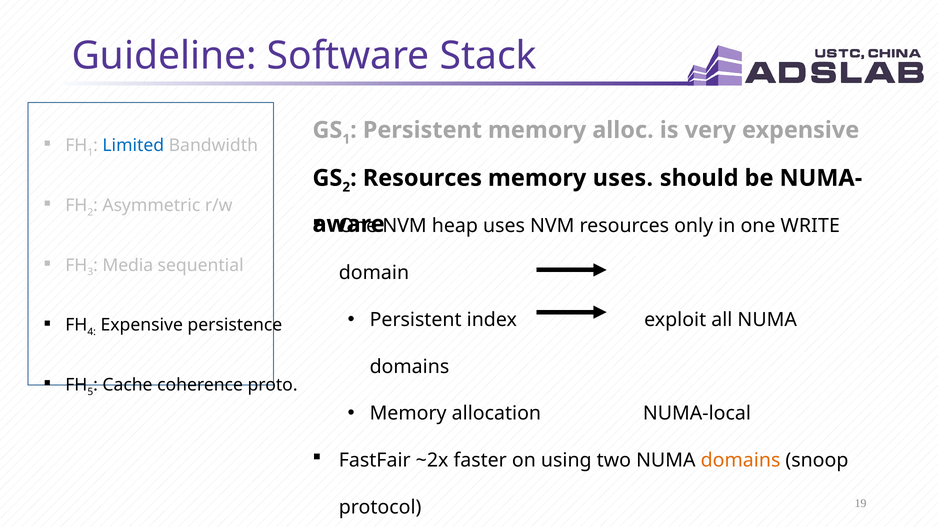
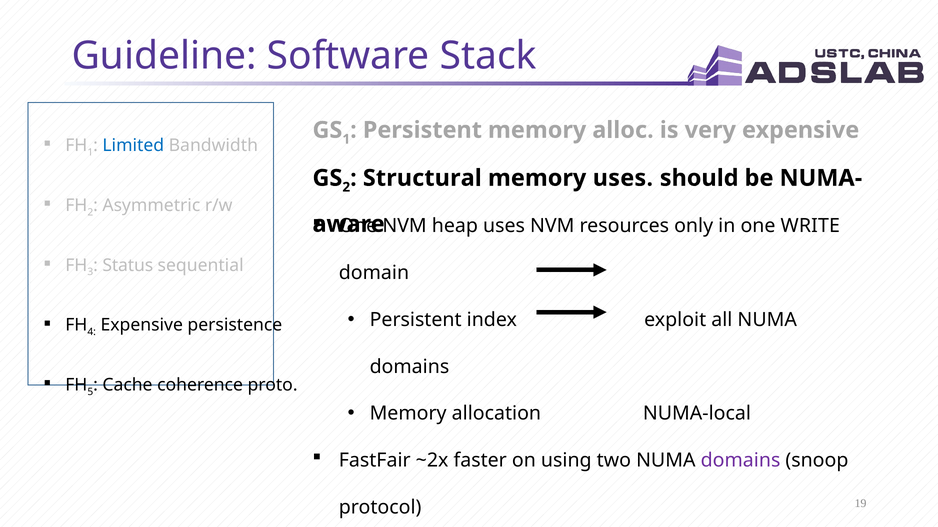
Resources at (422, 178): Resources -> Structural
Media: Media -> Status
domains at (741, 461) colour: orange -> purple
